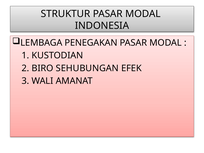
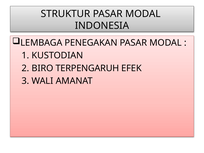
SEHUBUNGAN: SEHUBUNGAN -> TERPENGARUH
